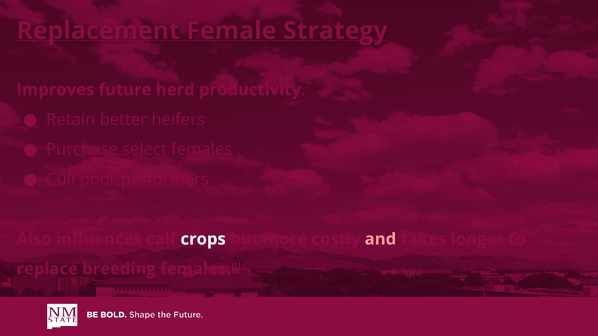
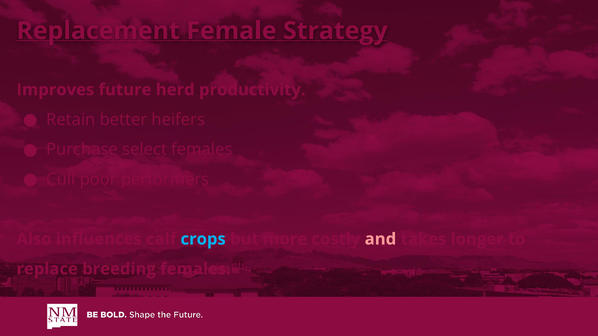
crops colour: white -> light blue
